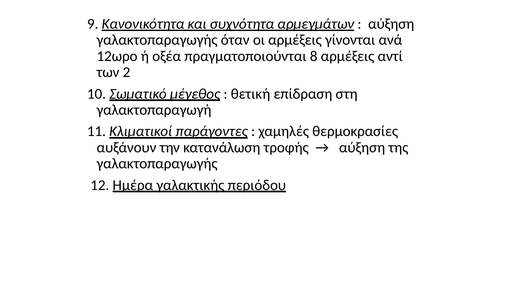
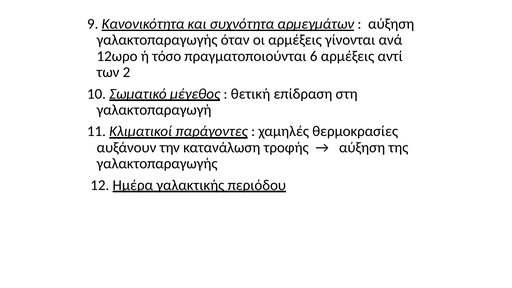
οξέα: οξέα -> τόσο
8: 8 -> 6
